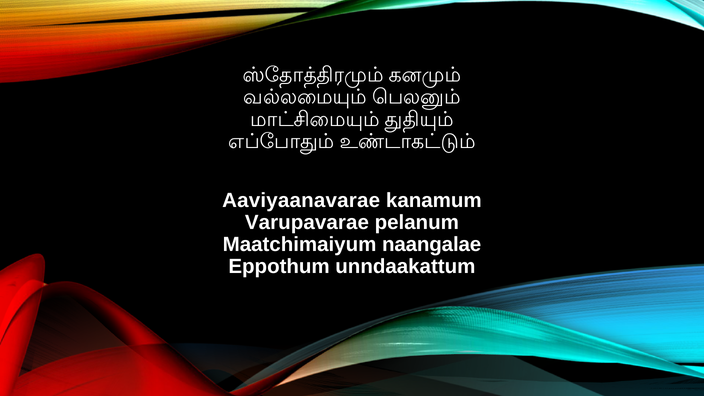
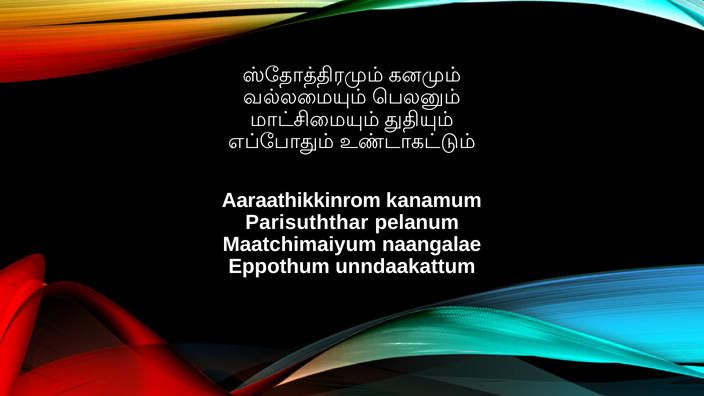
Aaviyaanavarae: Aaviyaanavarae -> Aaraathikkinrom
Varupavarae: Varupavarae -> Parisuththar
